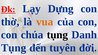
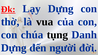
vua colour: orange -> black
Tụng at (14, 48): Tụng -> Dựng
tuyên: tuyên -> người
